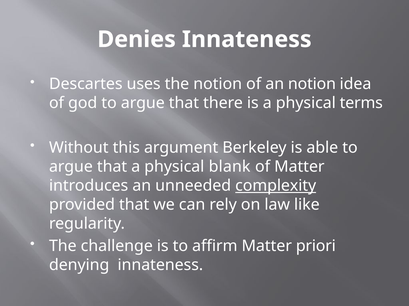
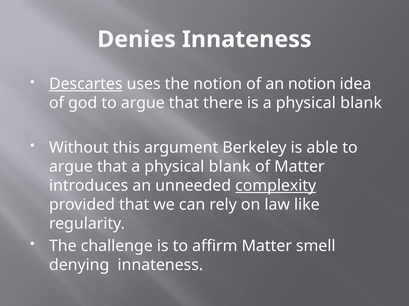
Descartes underline: none -> present
is a physical terms: terms -> blank
priori: priori -> smell
